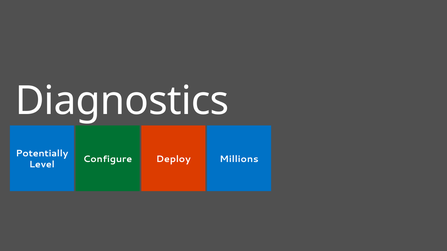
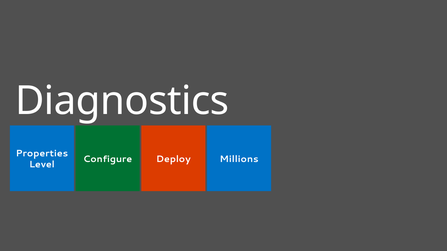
Potentially: Potentially -> Properties
